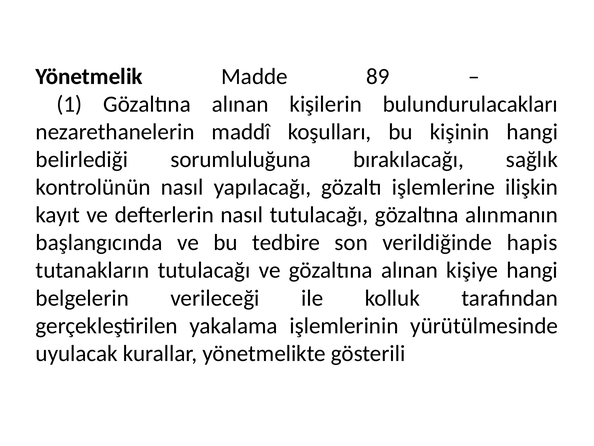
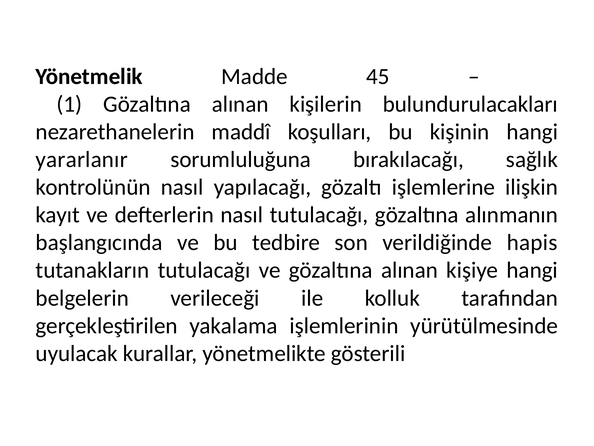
89: 89 -> 45
belirlediği: belirlediği -> yararlanır
